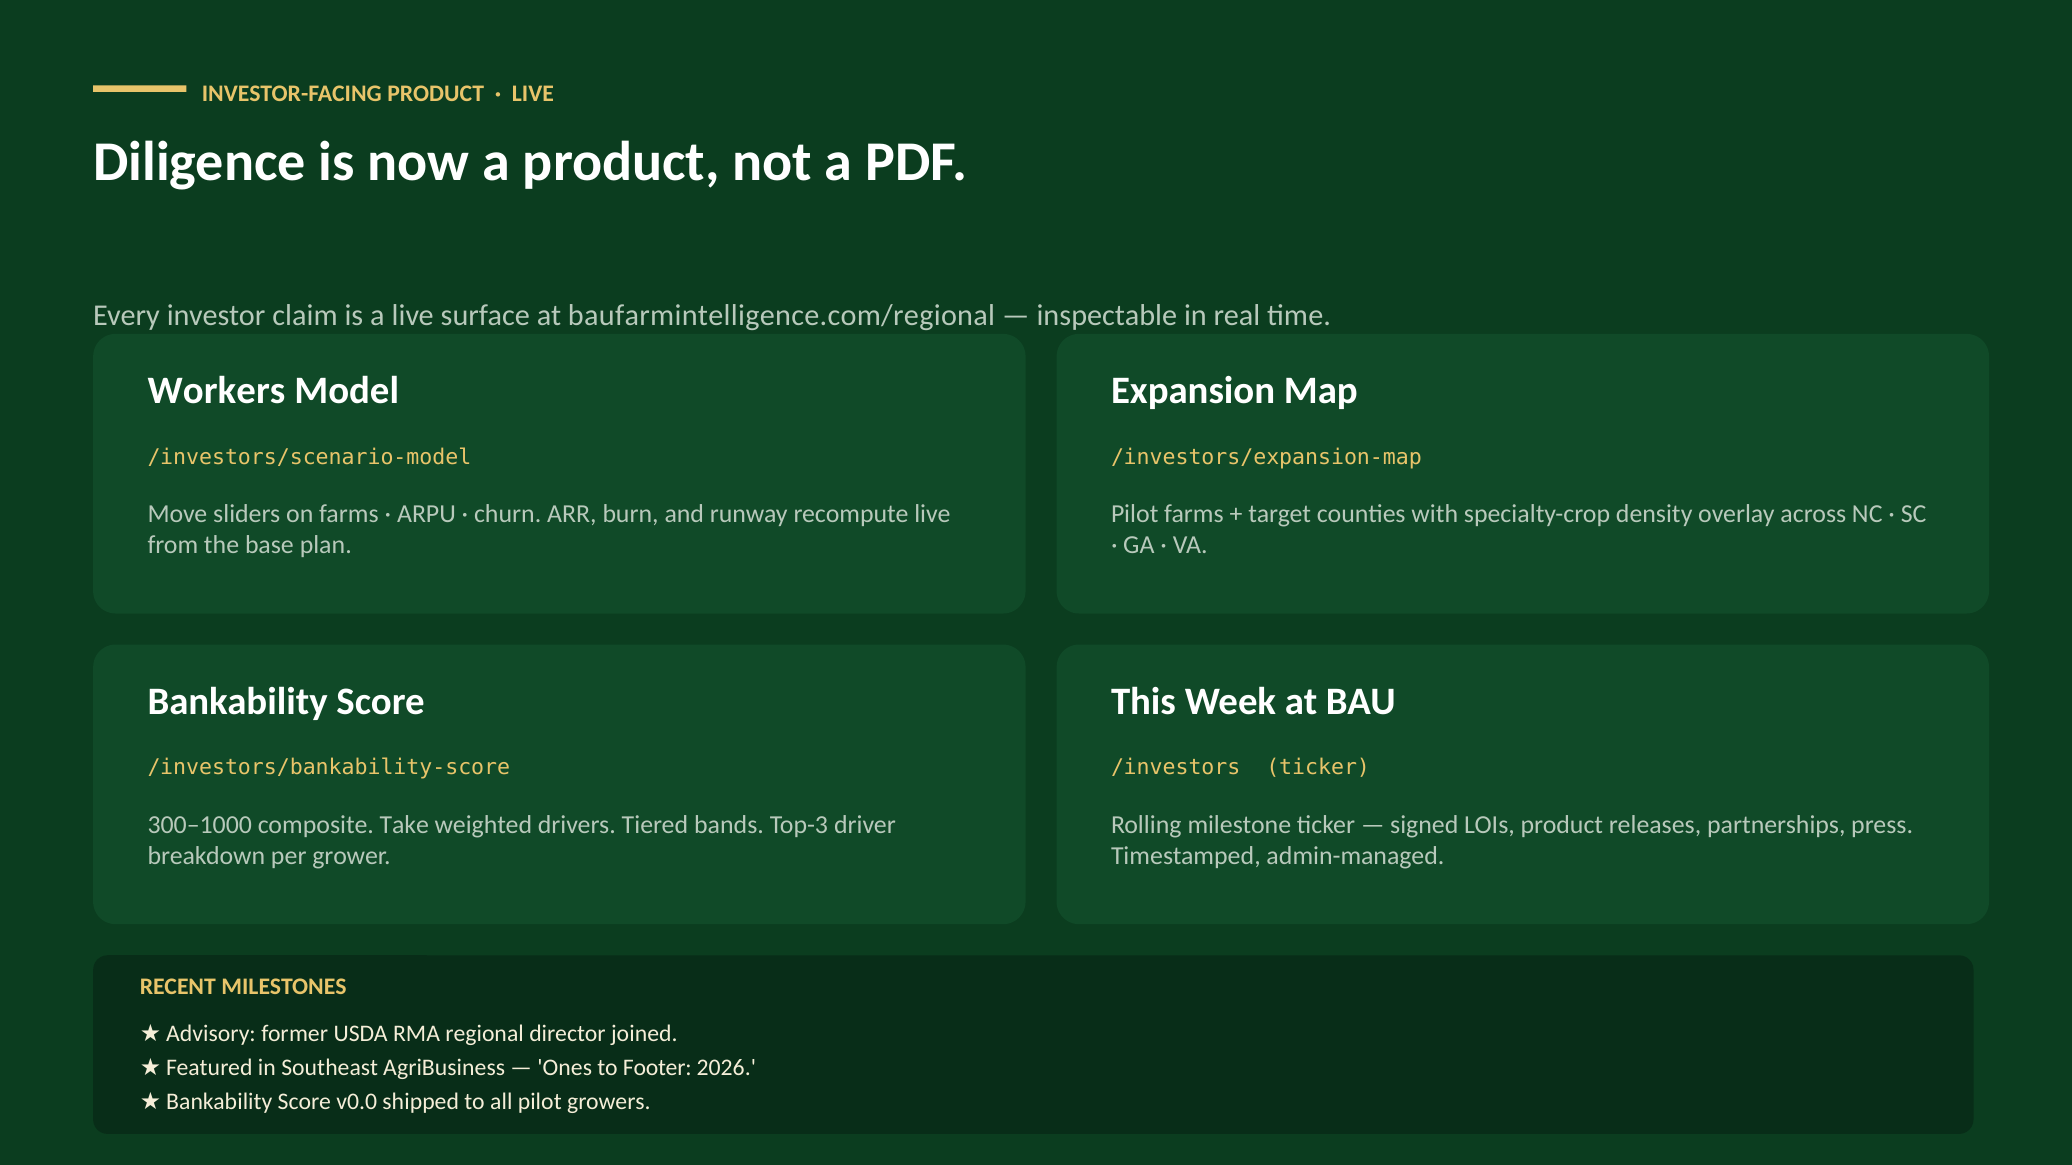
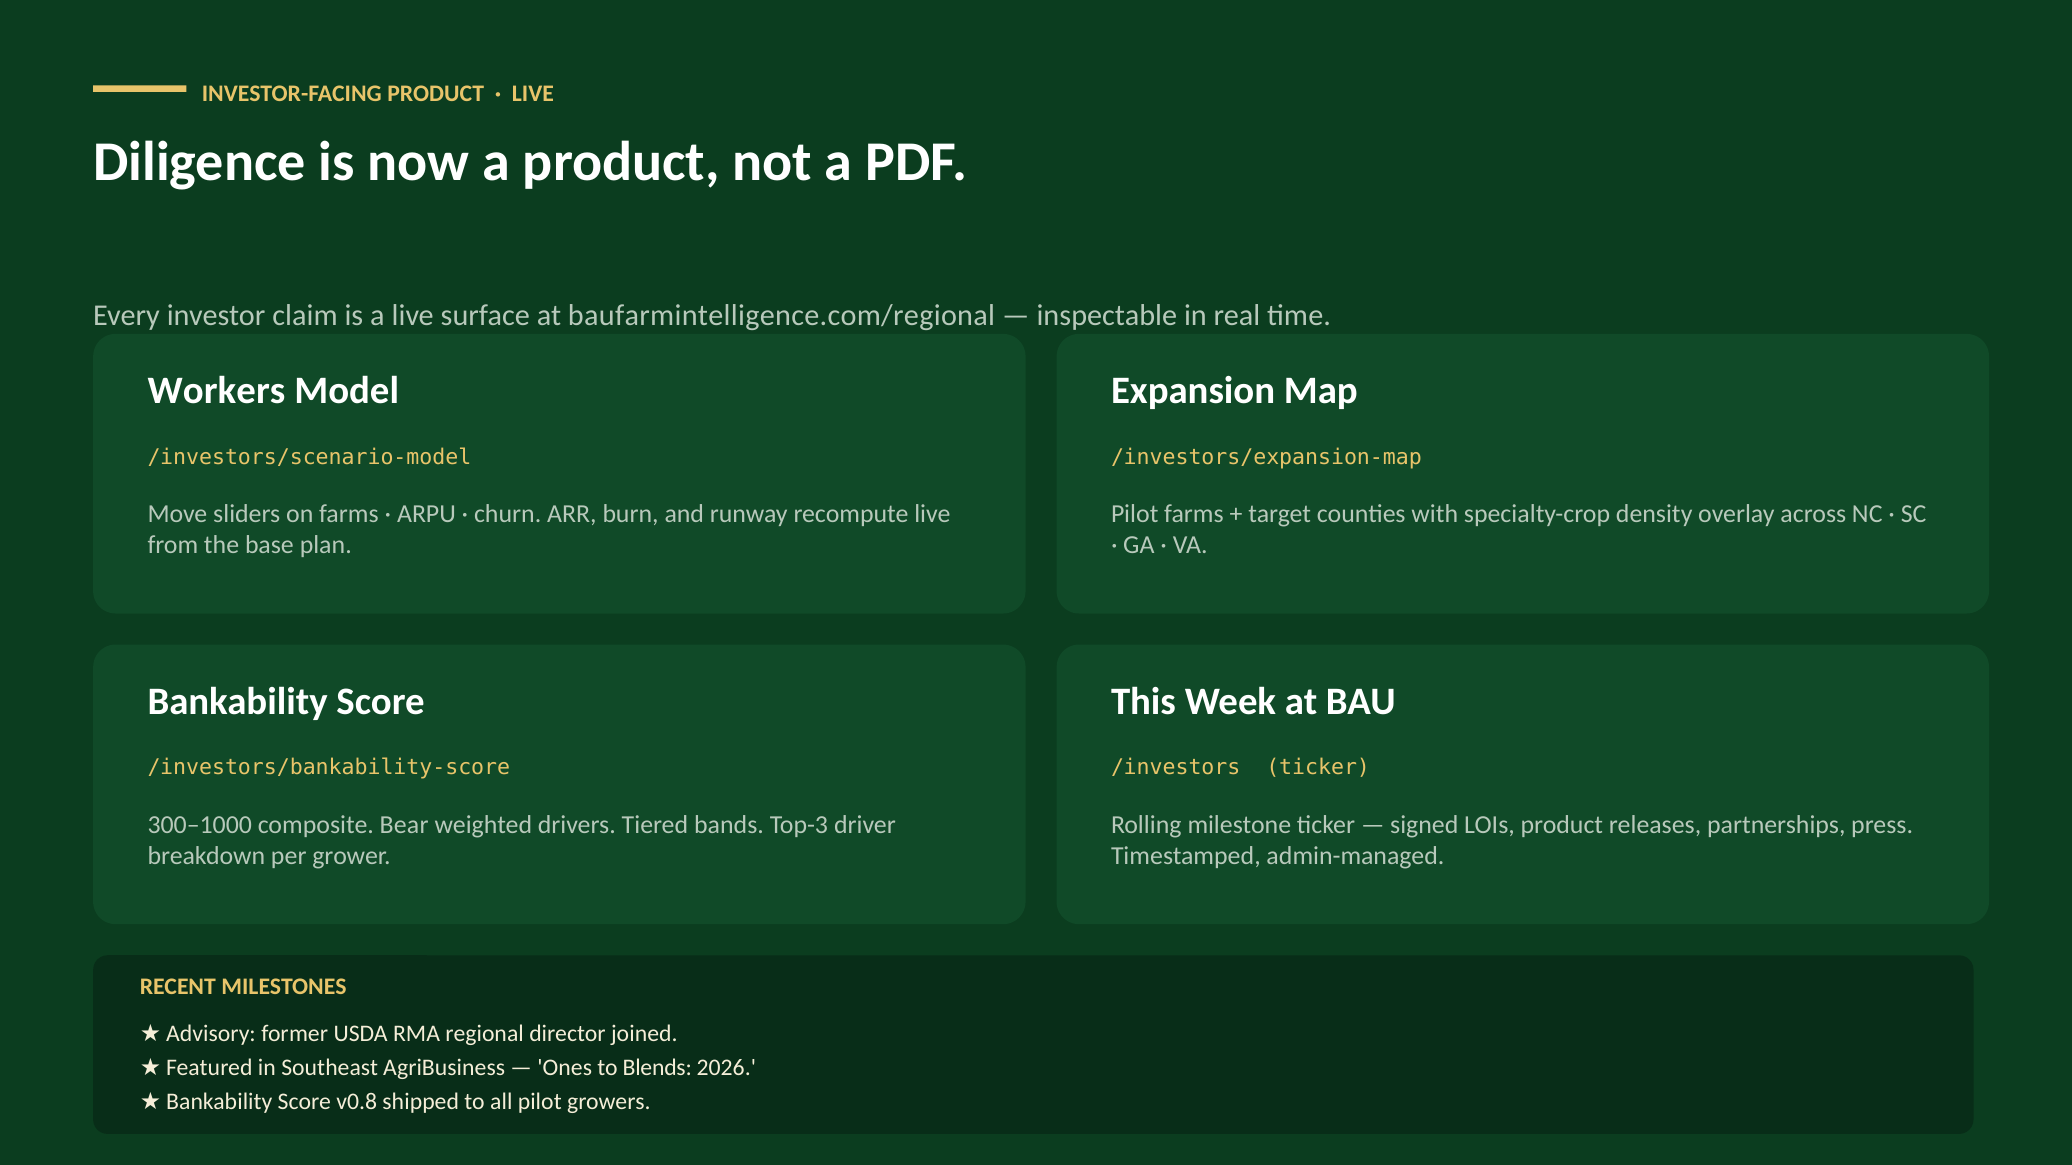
Take: Take -> Bear
Footer: Footer -> Blends
v0.0: v0.0 -> v0.8
